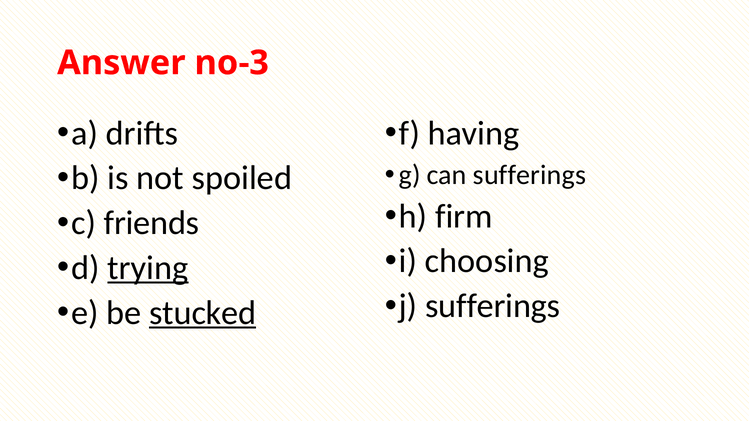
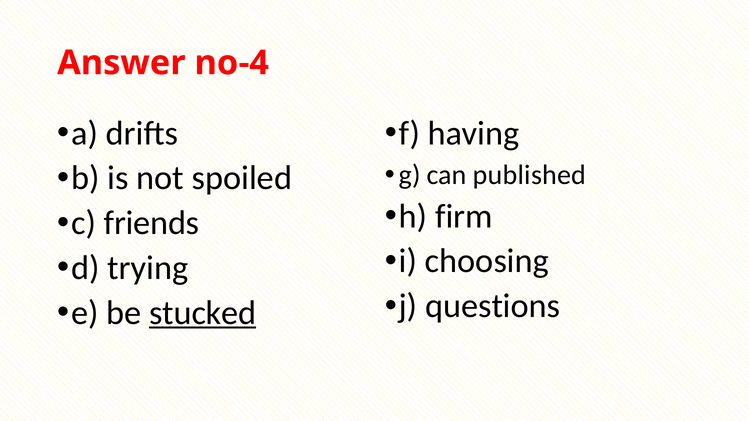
no-3: no-3 -> no-4
can sufferings: sufferings -> published
trying underline: present -> none
j sufferings: sufferings -> questions
